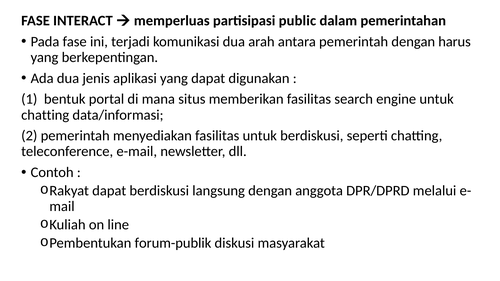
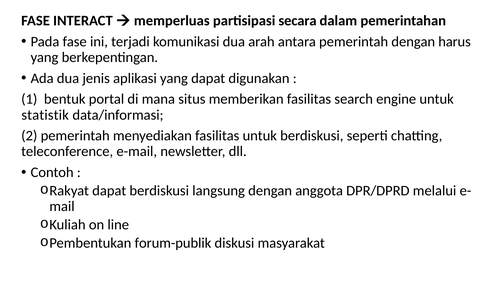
public: public -> secara
chatting at (45, 115): chatting -> statistik
